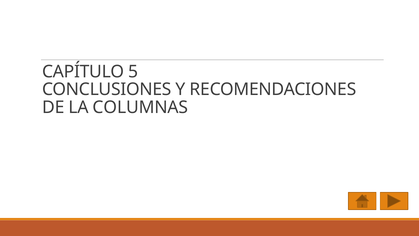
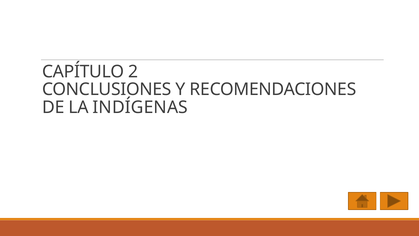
5: 5 -> 2
COLUMNAS: COLUMNAS -> INDÍGENAS
